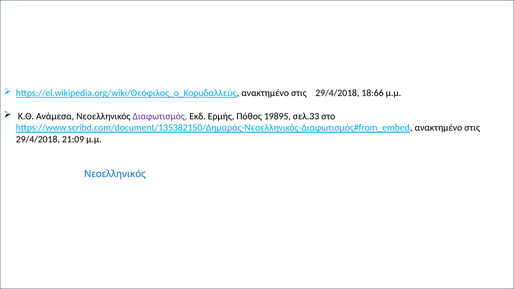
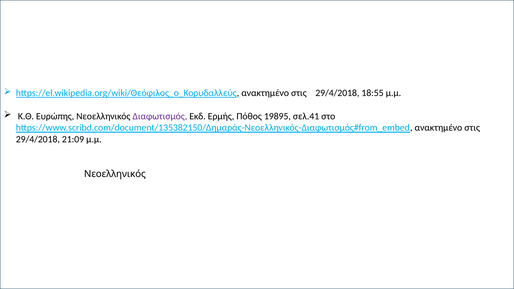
18:66: 18:66 -> 18:55
Ανάμεσα: Ανάμεσα -> Ευρώπης
σελ.33: σελ.33 -> σελ.41
Νεοελληνικός at (115, 174) colour: blue -> black
